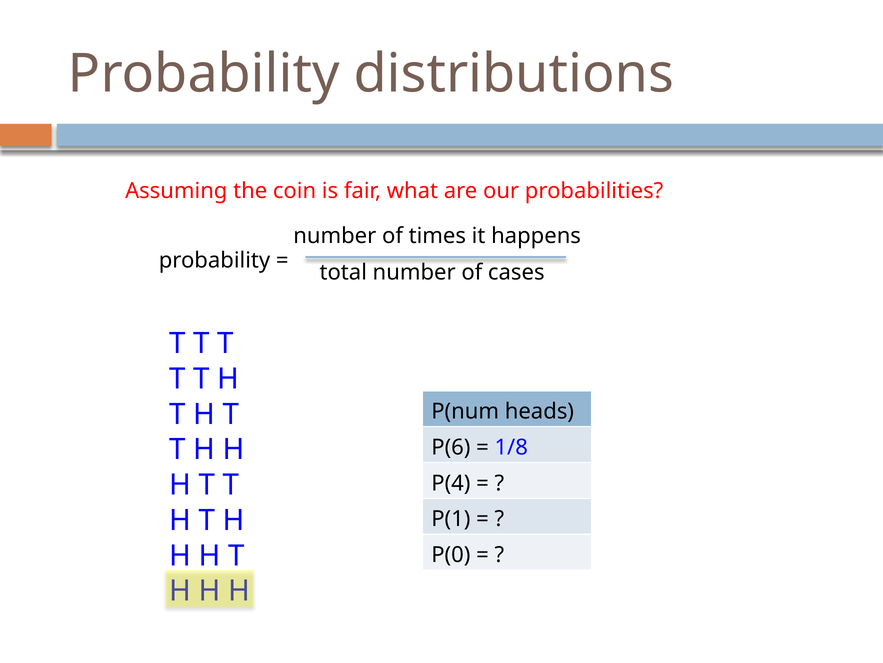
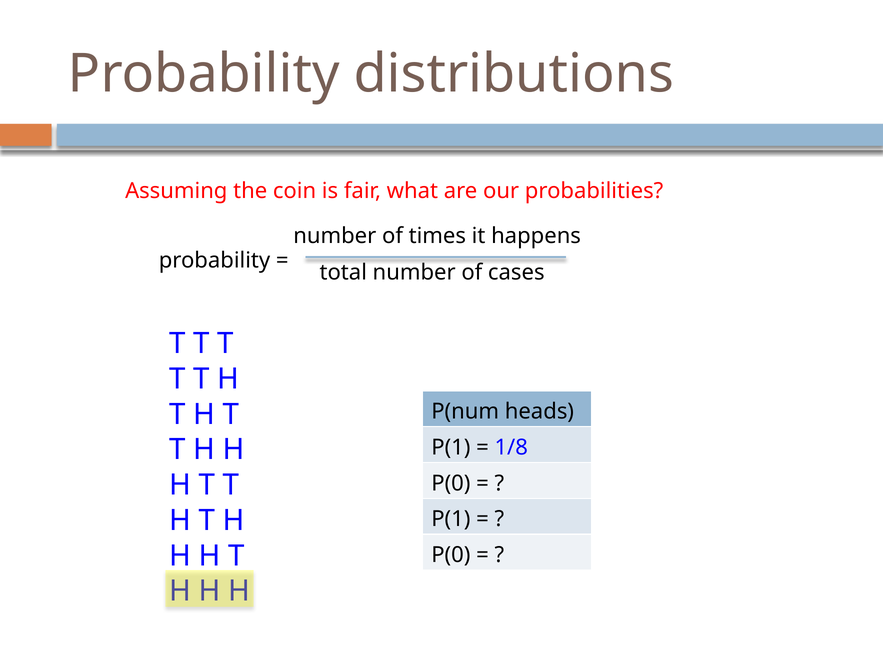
P(6 at (451, 447): P(6 -> P(1
P(4 at (451, 483): P(4 -> P(0
